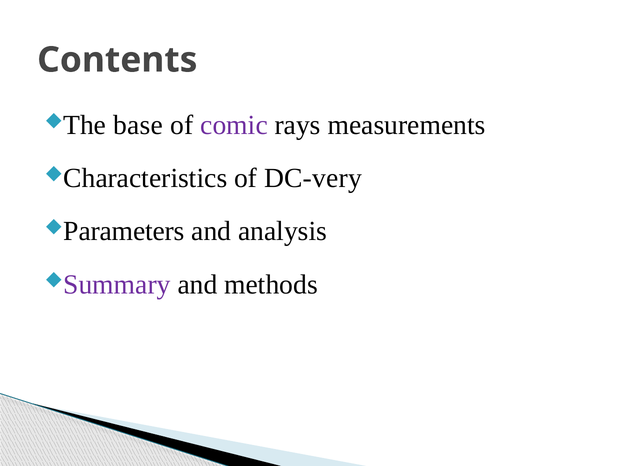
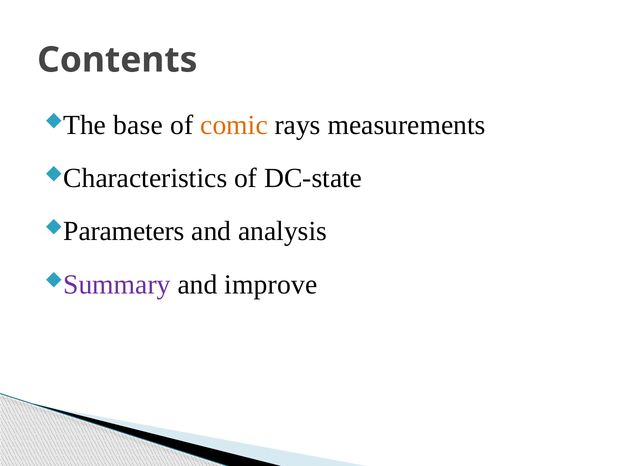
comic colour: purple -> orange
DC-very: DC-very -> DC-state
methods: methods -> improve
